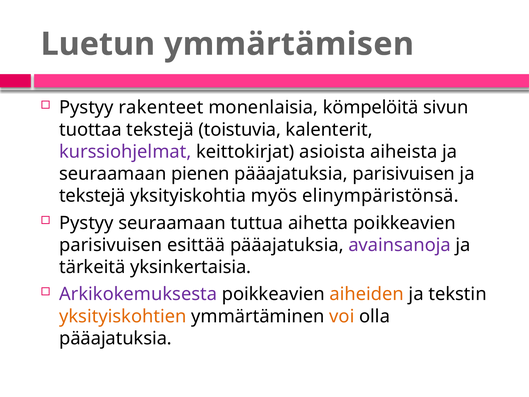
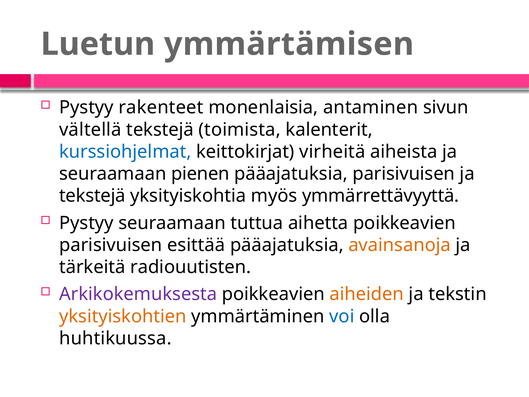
kömpelöitä: kömpelöitä -> antaminen
tuottaa: tuottaa -> vältellä
toistuvia: toistuvia -> toimista
kurssiohjelmat colour: purple -> blue
asioista: asioista -> virheitä
elinympäristönsä: elinympäristönsä -> ymmärrettävyyttä
avainsanoja colour: purple -> orange
yksinkertaisia: yksinkertaisia -> radiouutisten
voi colour: orange -> blue
pääajatuksia at (116, 338): pääajatuksia -> huhtikuussa
